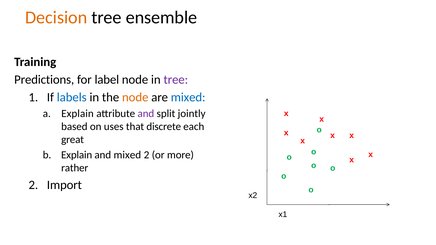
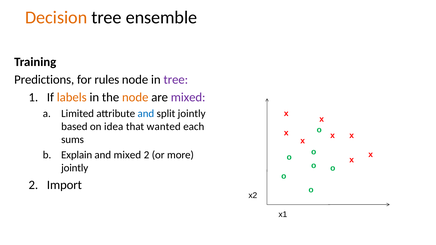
label: label -> rules
labels colour: blue -> orange
mixed at (188, 97) colour: blue -> purple
Explain at (77, 114): Explain -> Limited
and at (146, 114) colour: purple -> blue
uses: uses -> idea
discrete: discrete -> wanted
great: great -> sums
rather at (75, 168): rather -> jointly
